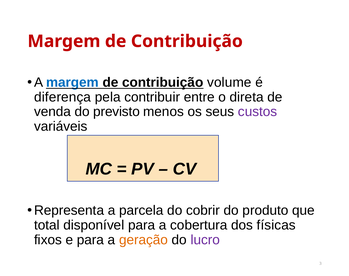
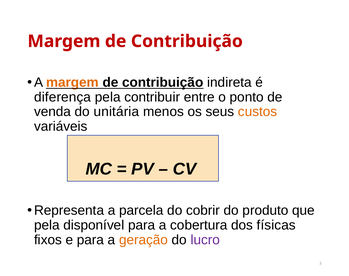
margem at (72, 83) colour: blue -> orange
volume: volume -> indireta
direta: direta -> ponto
previsto: previsto -> unitária
custos colour: purple -> orange
total at (47, 225): total -> pela
